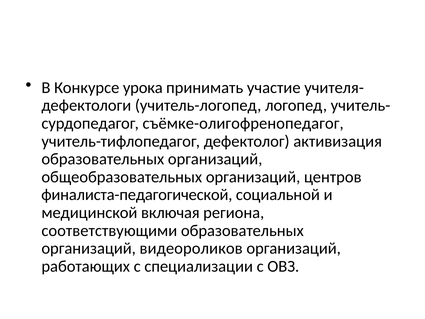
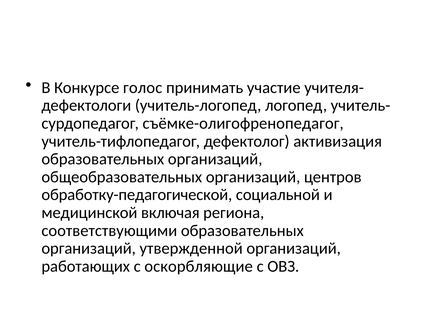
урока: урока -> голос
финалиста-педагогической: финалиста-педагогической -> обработку-педагогической
видеороликов: видеороликов -> утвержденной
специализации: специализации -> оскорбляющие
